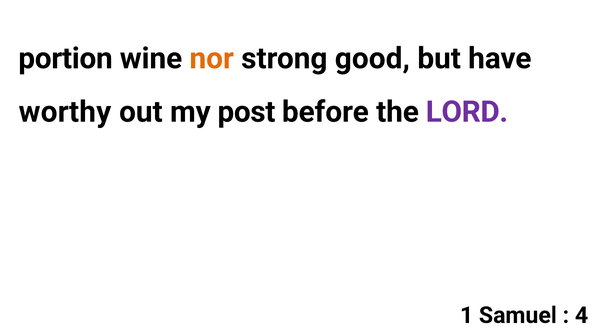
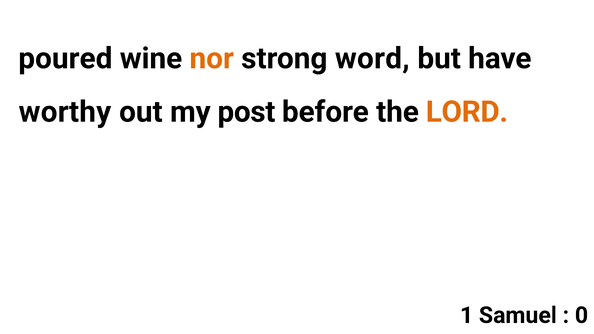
portion: portion -> poured
good: good -> word
LORD colour: purple -> orange
4: 4 -> 0
